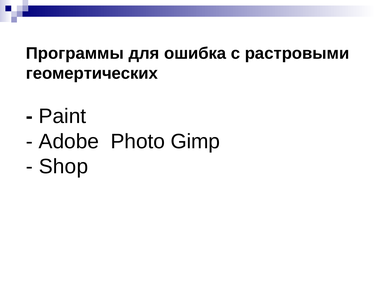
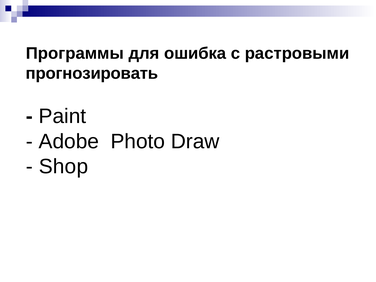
геомертических: геомертических -> прогнозировать
Gimp: Gimp -> Draw
